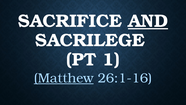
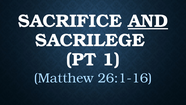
Matthew underline: present -> none
